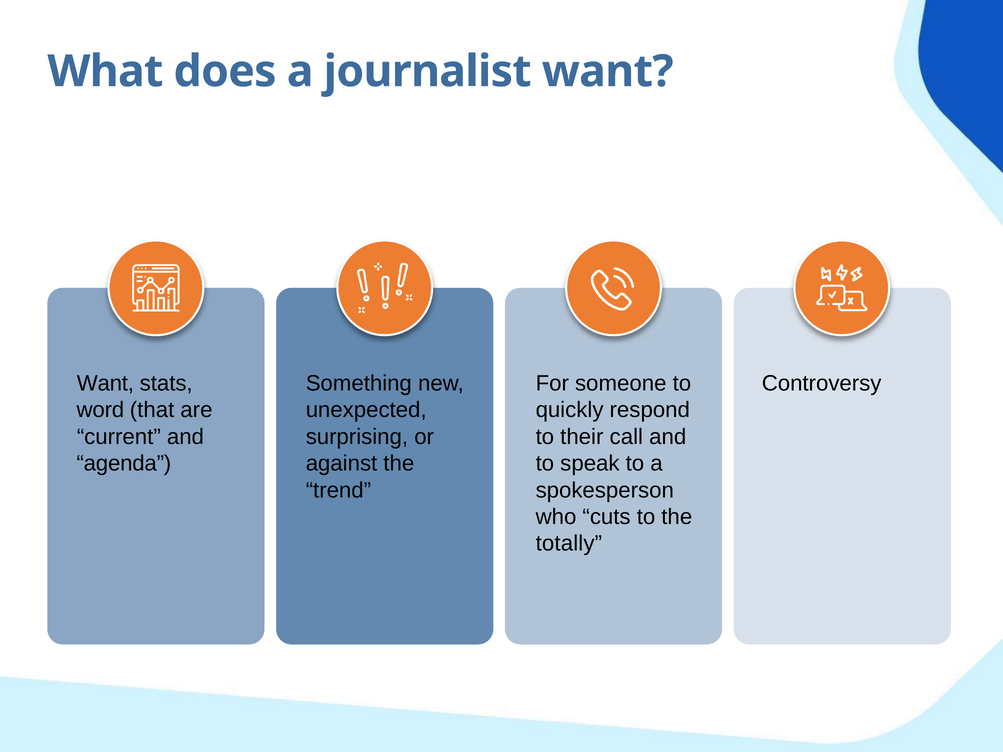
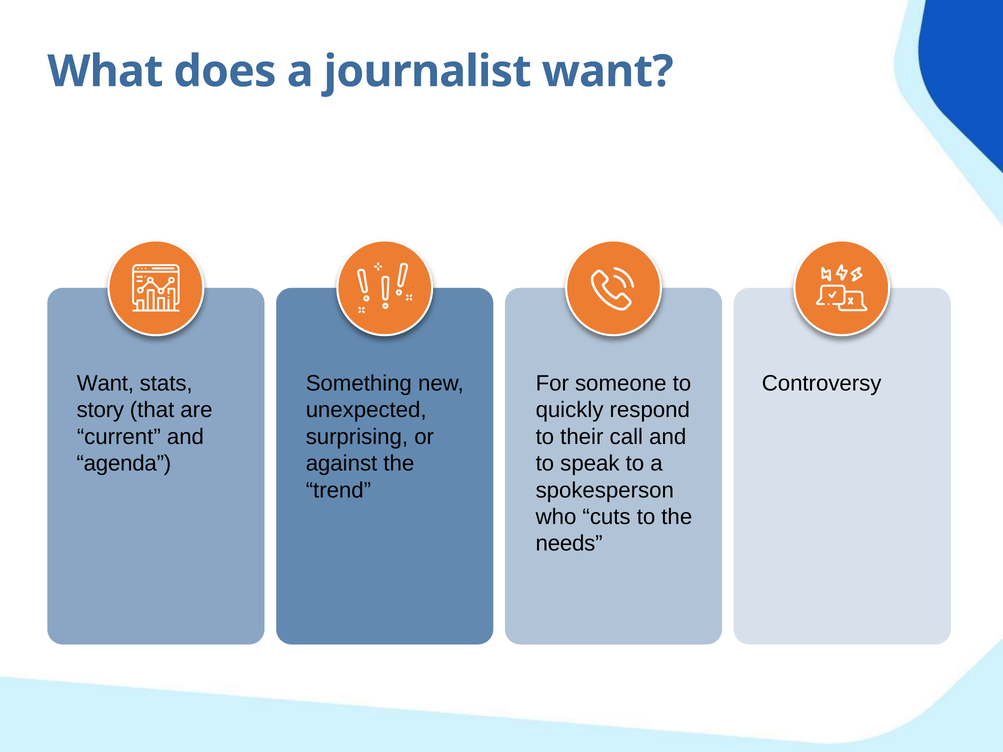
word: word -> story
totally: totally -> needs
